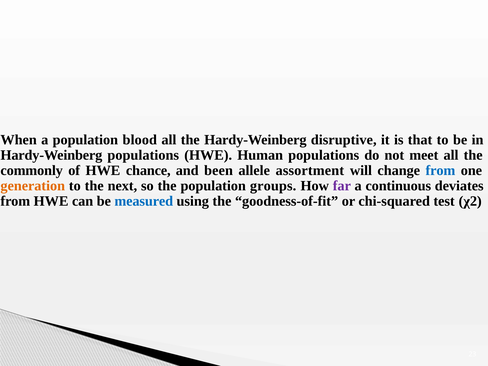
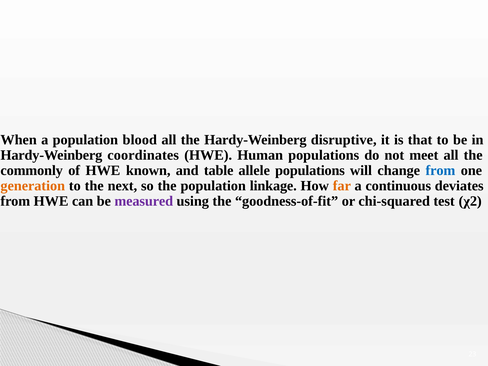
Hardy-Weinberg populations: populations -> coordinates
chance: chance -> known
been: been -> table
allele assortment: assortment -> populations
groups: groups -> linkage
far colour: purple -> orange
measured colour: blue -> purple
